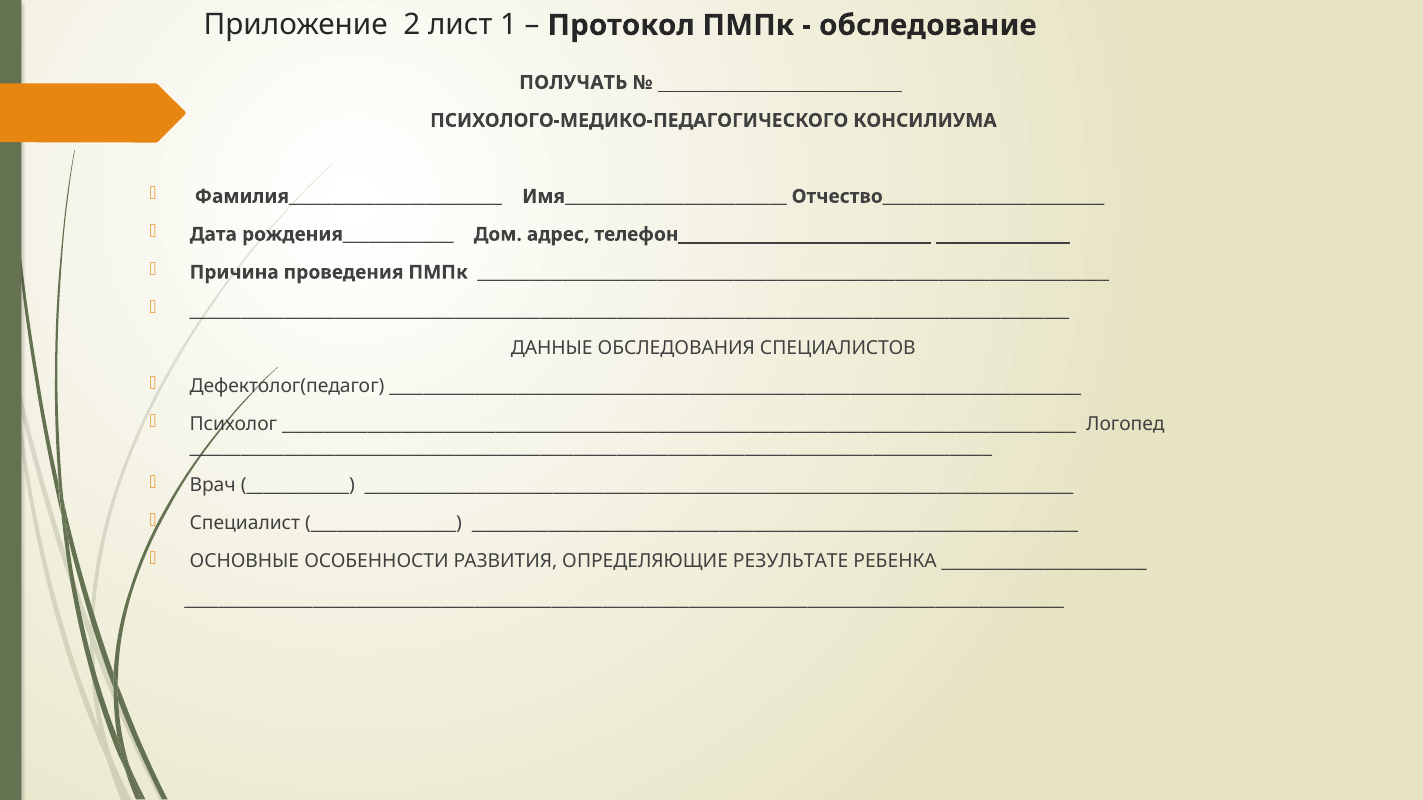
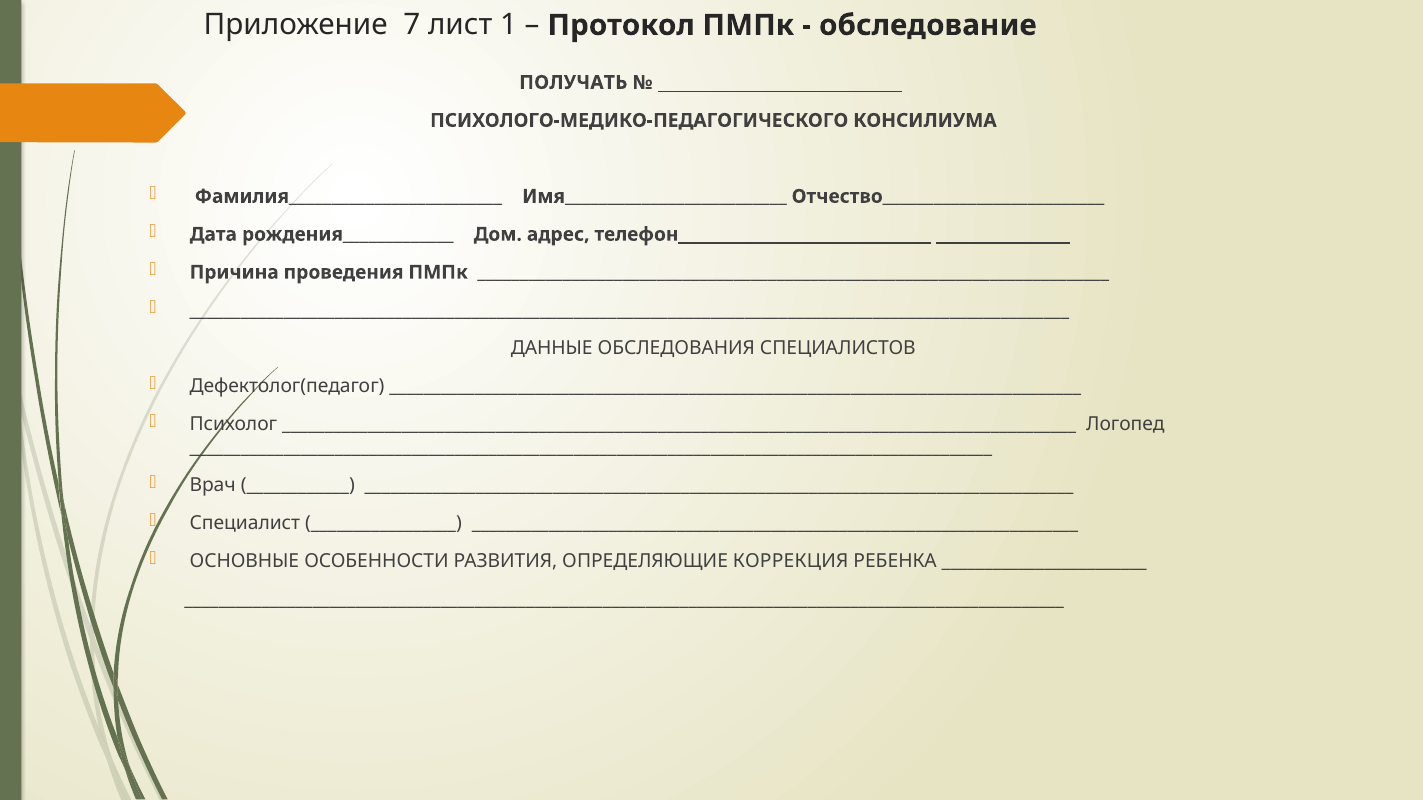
2: 2 -> 7
РЕЗУЛЬТАТЕ: РЕЗУЛЬТАТЕ -> КОРРЕКЦИЯ
